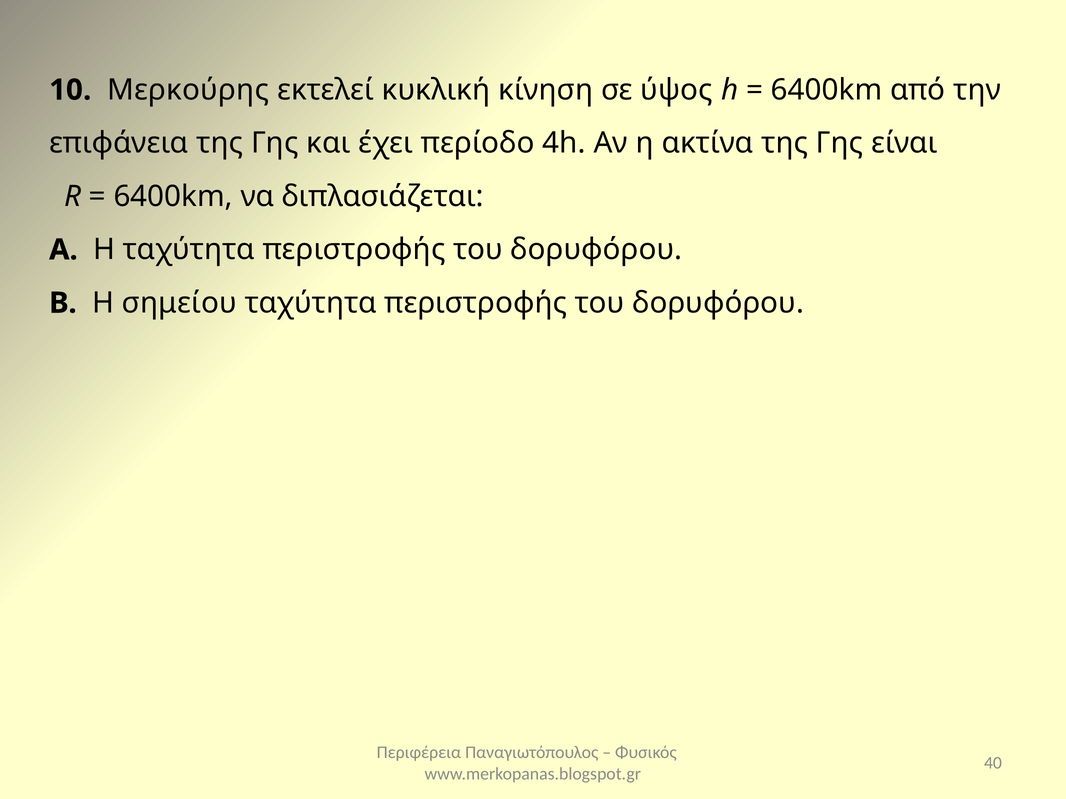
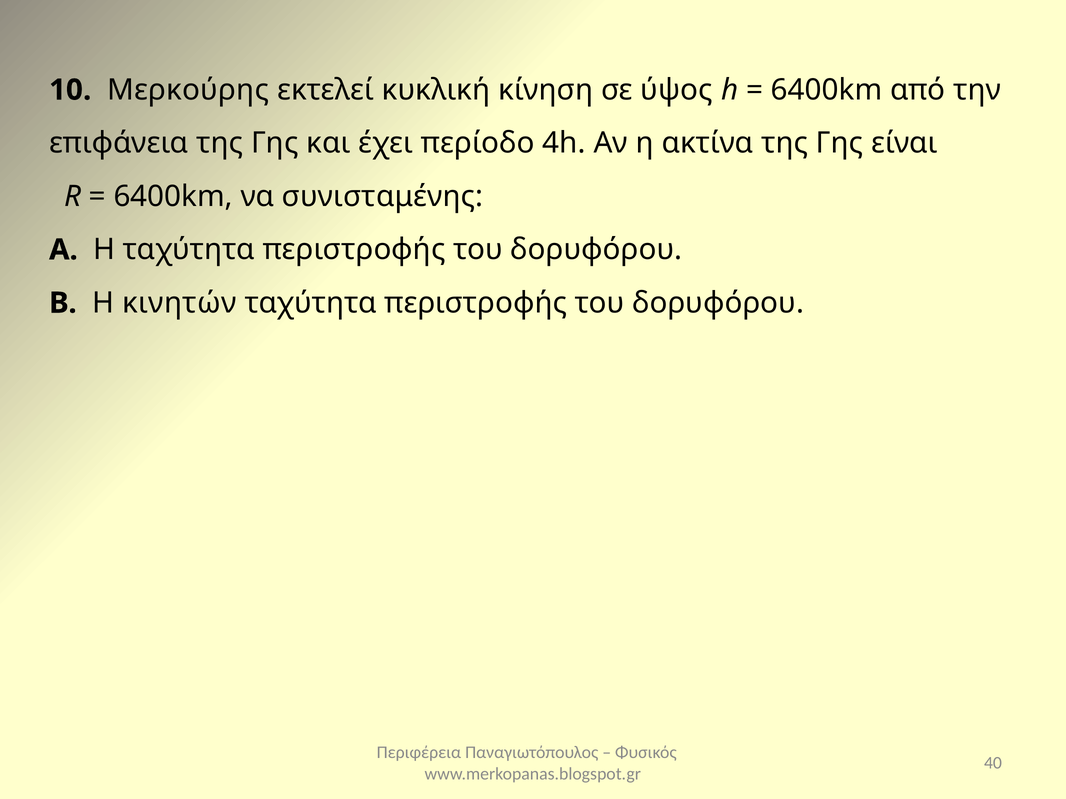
διπλασιάζεται: διπλασιάζεται -> συνισταμένης
σημείου: σημείου -> κινητών
